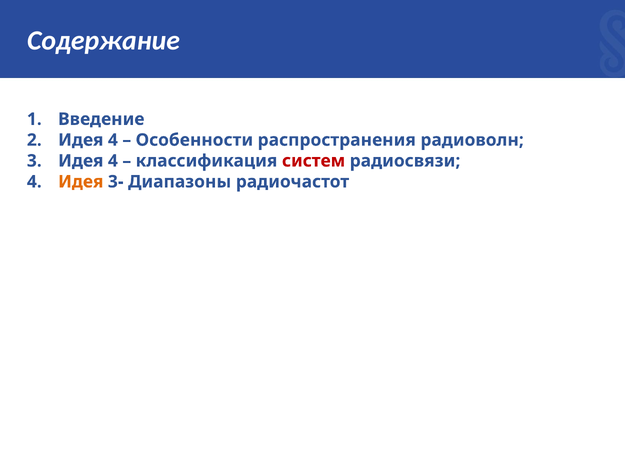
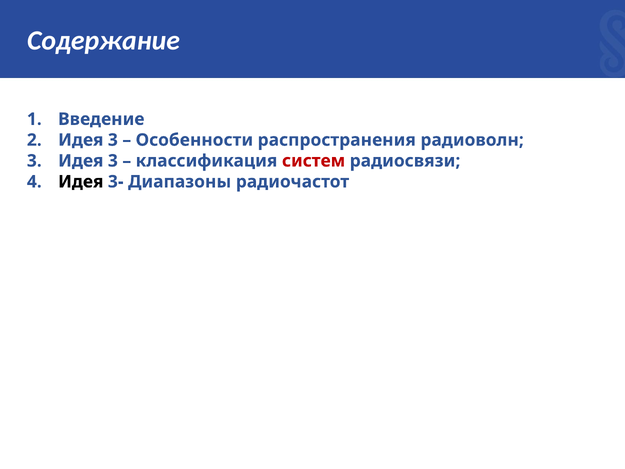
2 Идея 4: 4 -> 3
4 at (113, 161): 4 -> 3
Идея at (81, 182) colour: orange -> black
